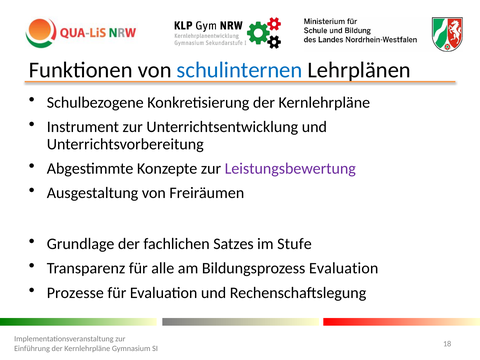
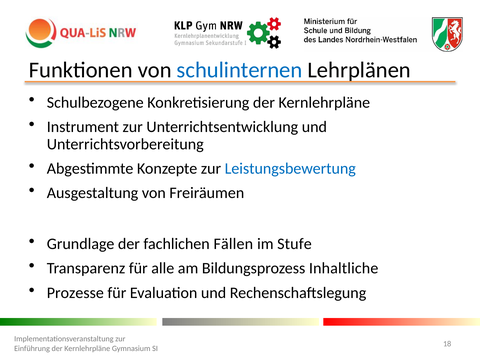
Leistungsbewertung colour: purple -> blue
Satzes: Satzes -> Fällen
Bildungsprozess Evaluation: Evaluation -> Inhaltliche
